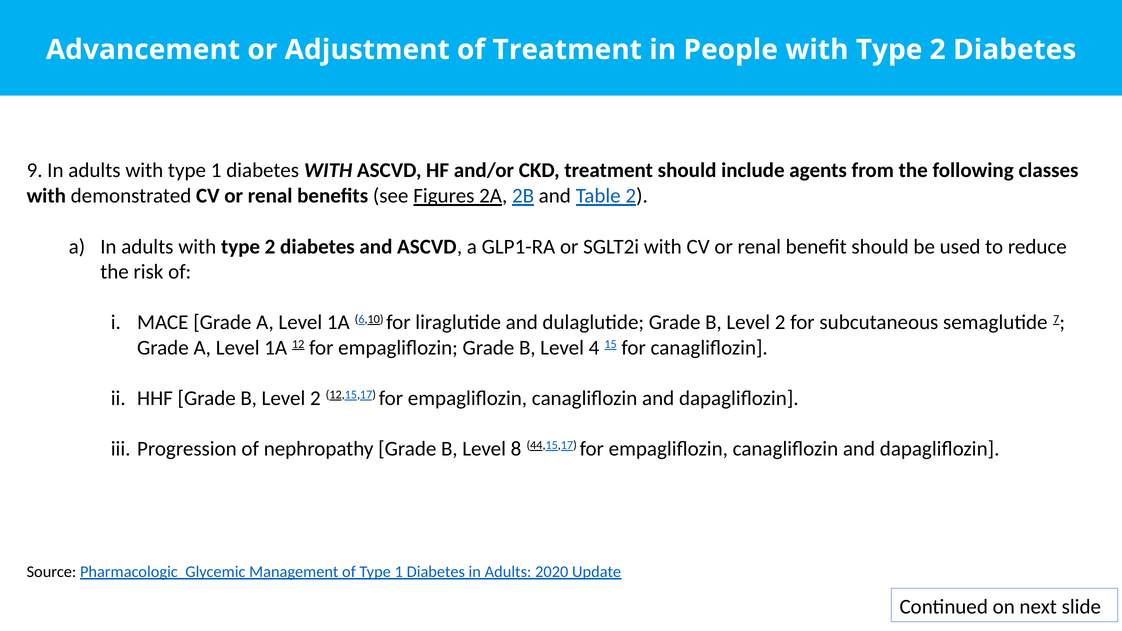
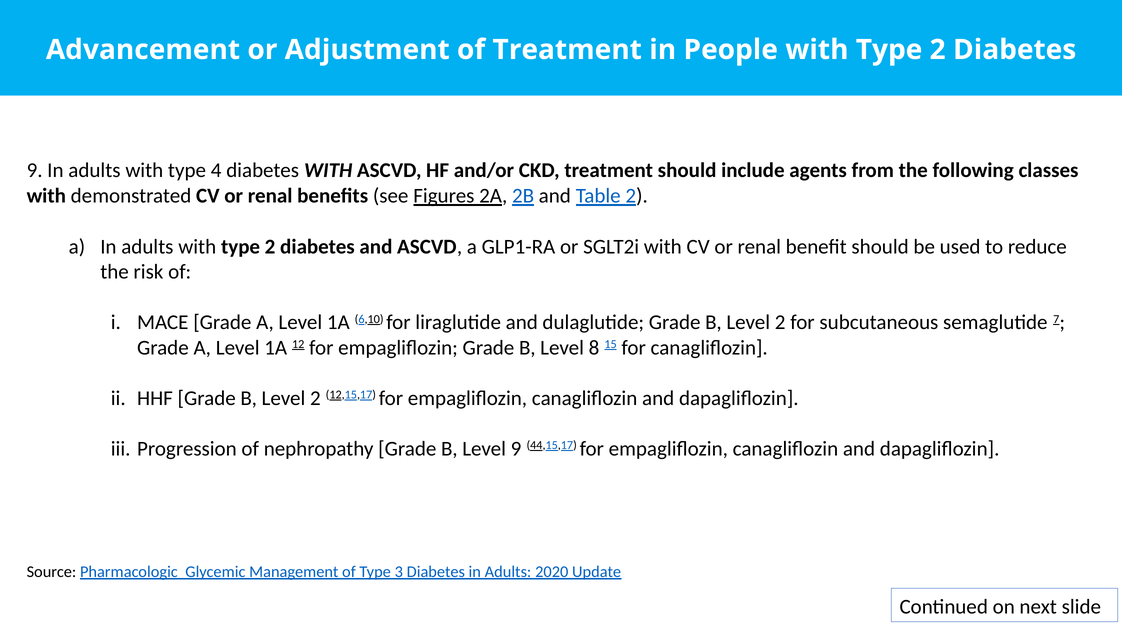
with type 1: 1 -> 4
4: 4 -> 8
Level 8: 8 -> 9
of Type 1: 1 -> 3
